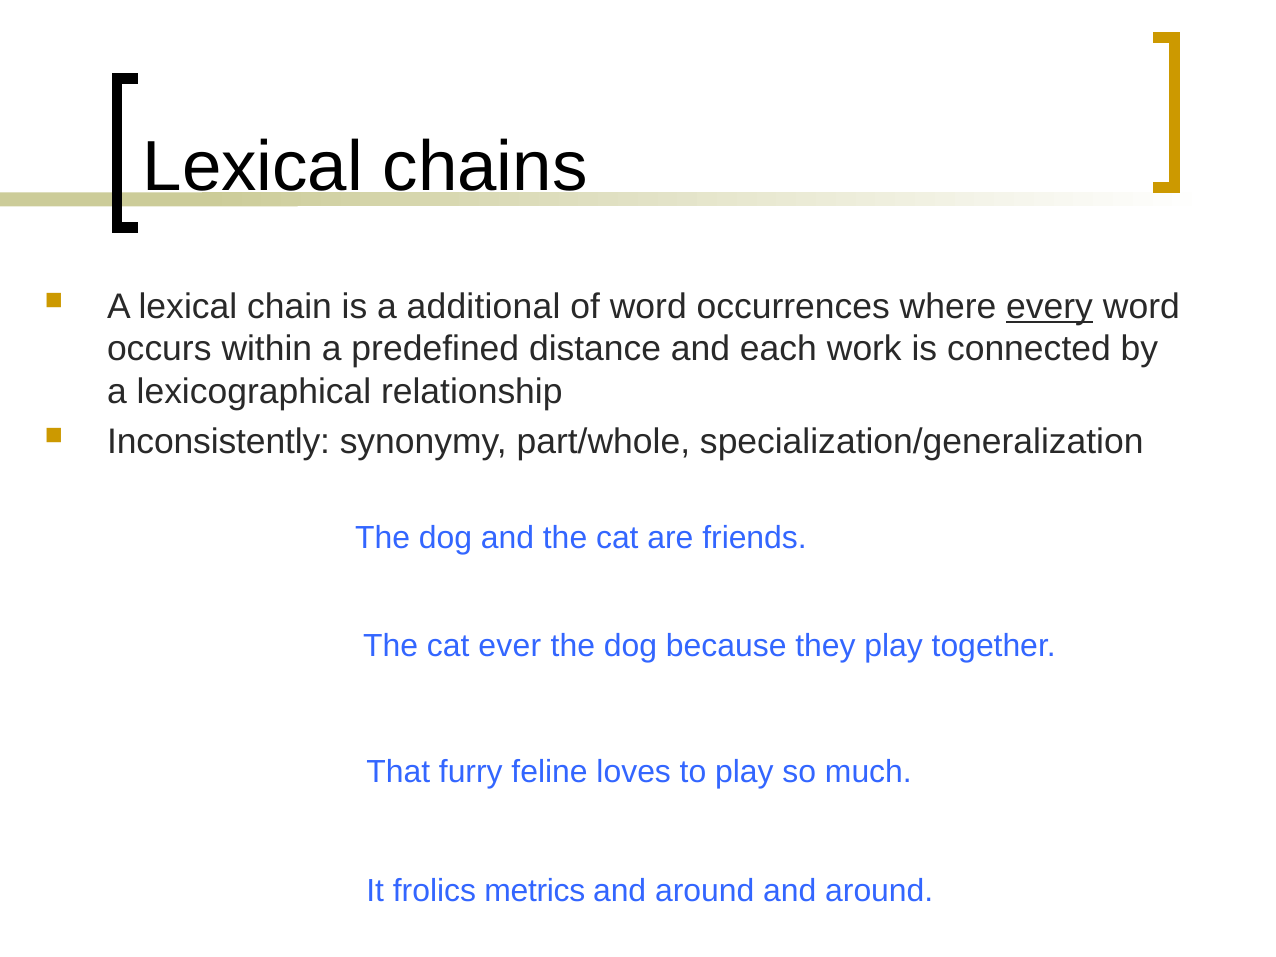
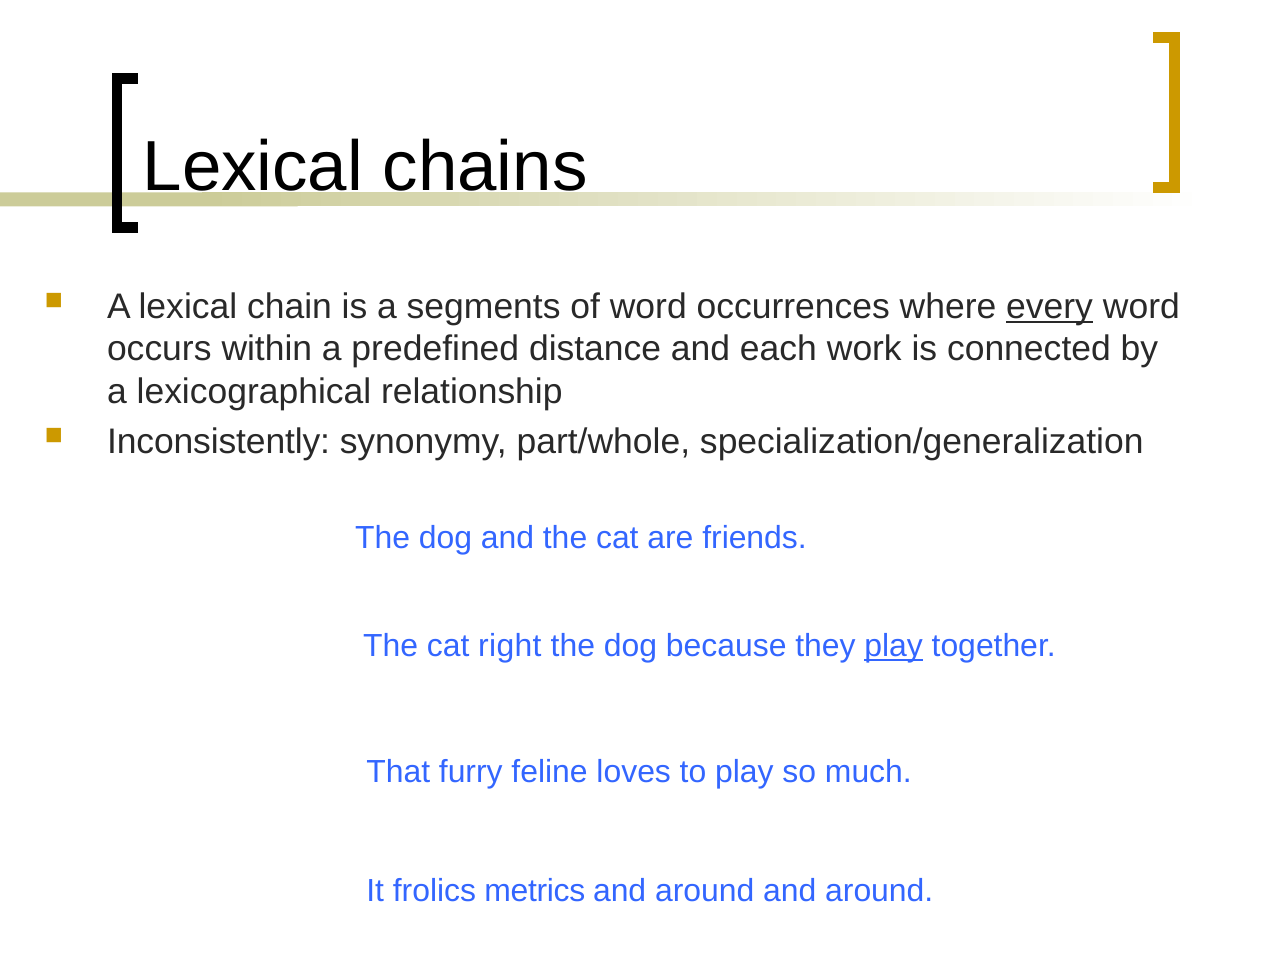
additional: additional -> segments
ever: ever -> right
play at (894, 646) underline: none -> present
